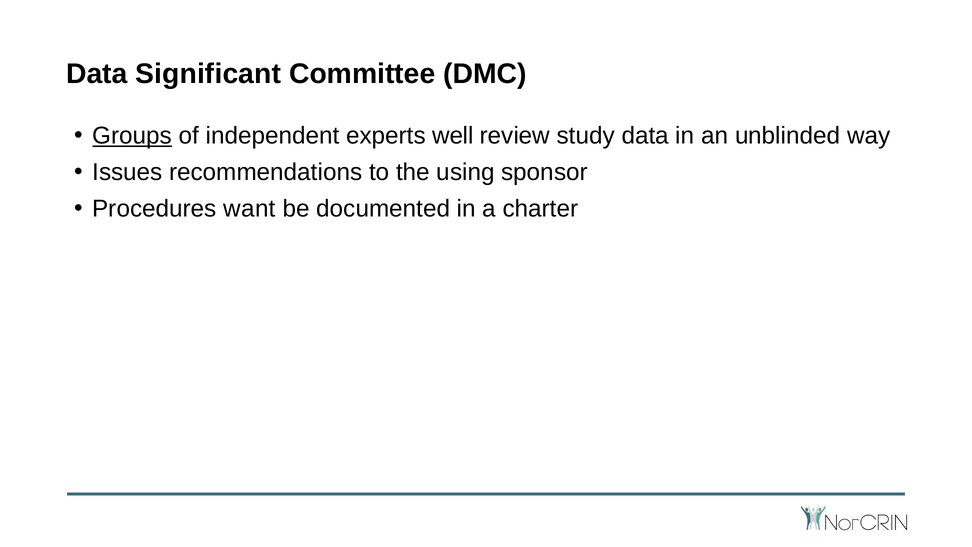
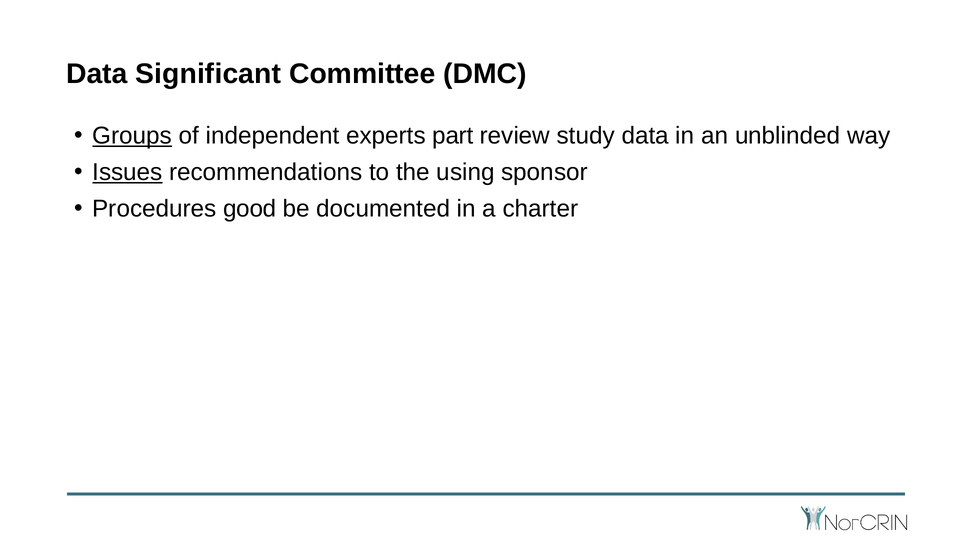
well: well -> part
Issues underline: none -> present
want: want -> good
